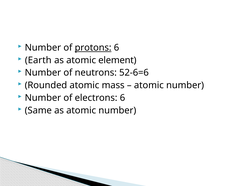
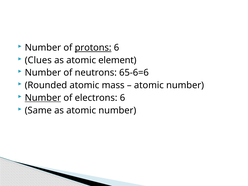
Earth: Earth -> Clues
52-6=6: 52-6=6 -> 65-6=6
Number at (43, 98) underline: none -> present
